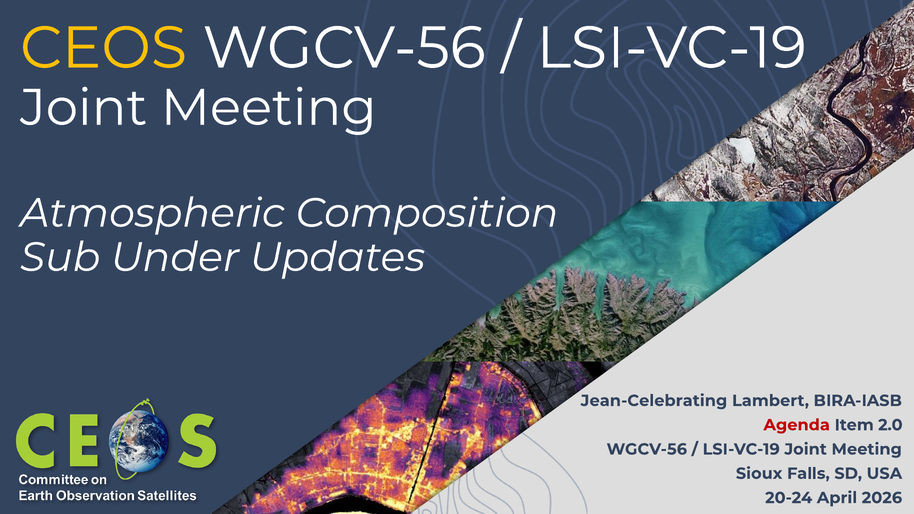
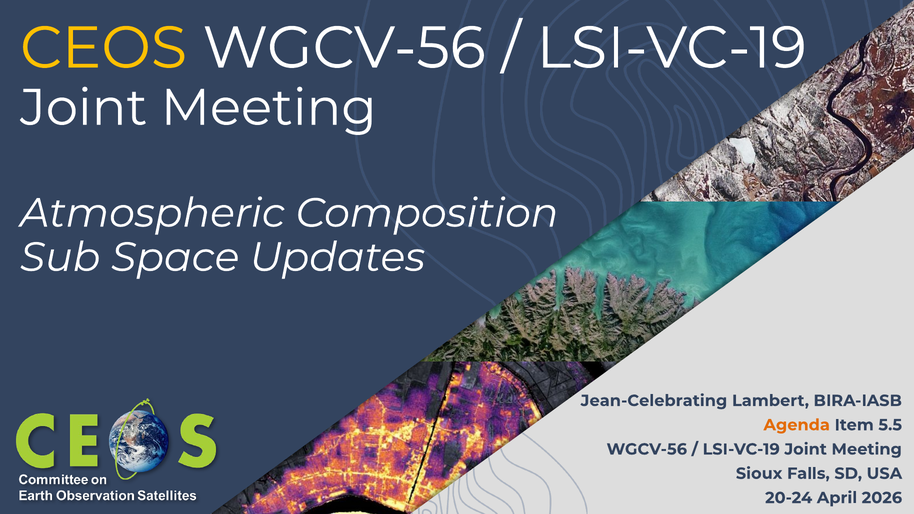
Under: Under -> Space
Agenda colour: red -> orange
2.0: 2.0 -> 5.5
